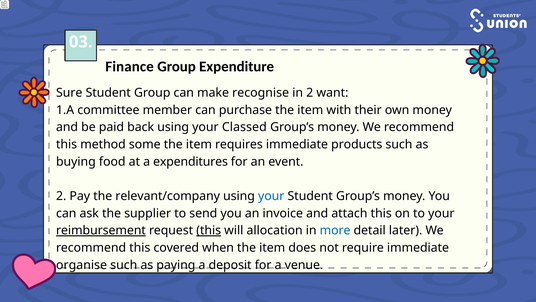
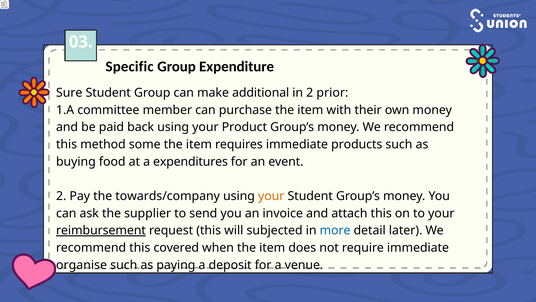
Finance: Finance -> Specific
recognise: recognise -> additional
want: want -> prior
Classed: Classed -> Product
relevant/company: relevant/company -> towards/company
your at (271, 196) colour: blue -> orange
this at (209, 230) underline: present -> none
allocation: allocation -> subjected
